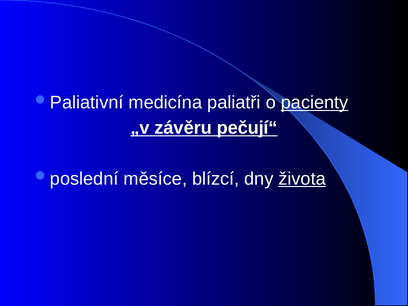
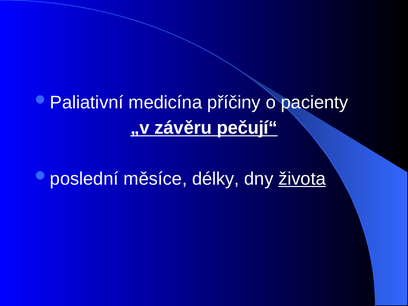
paliatři: paliatři -> příčiny
pacienty underline: present -> none
blízcí: blízcí -> délky
